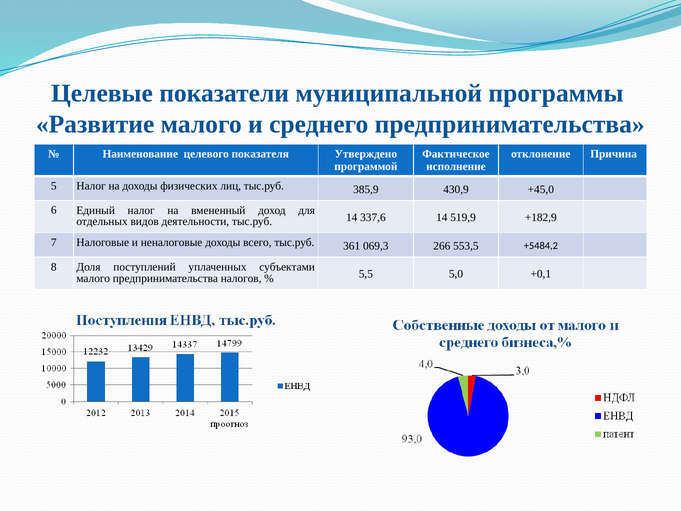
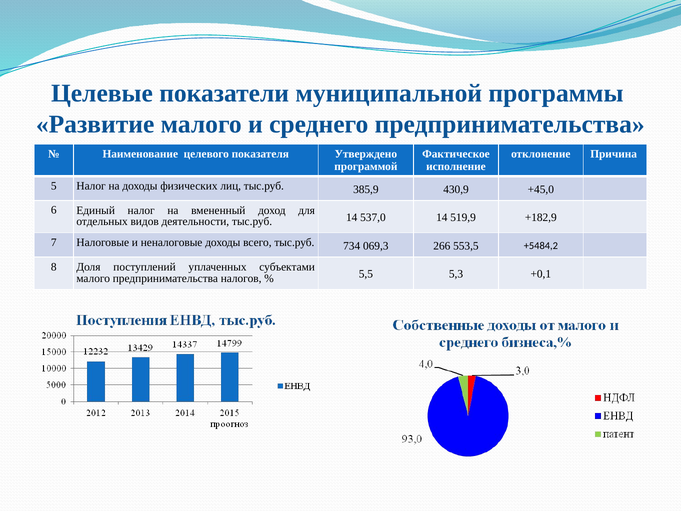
337,6: 337,6 -> 537,0
361: 361 -> 734
5,0: 5,0 -> 5,3
